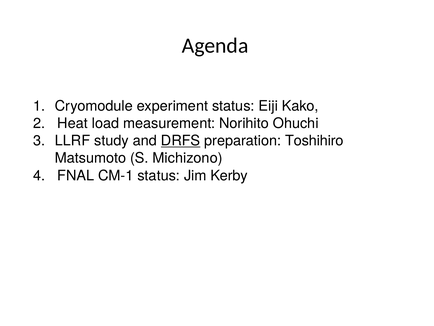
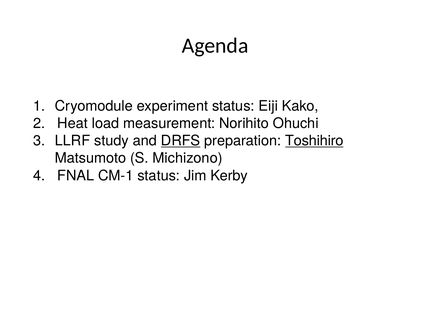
Toshihiro underline: none -> present
